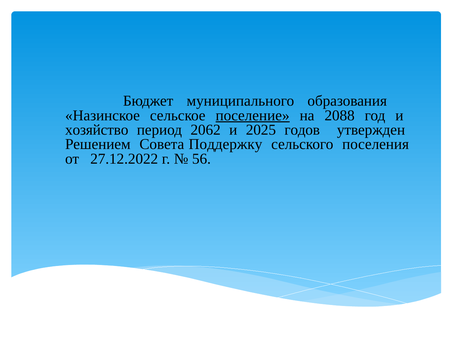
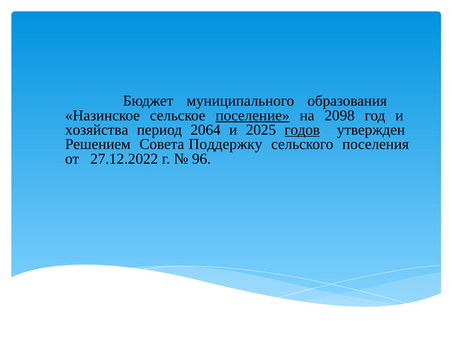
2088: 2088 -> 2098
хозяйство: хозяйство -> хозяйства
2062: 2062 -> 2064
годов underline: none -> present
56: 56 -> 96
